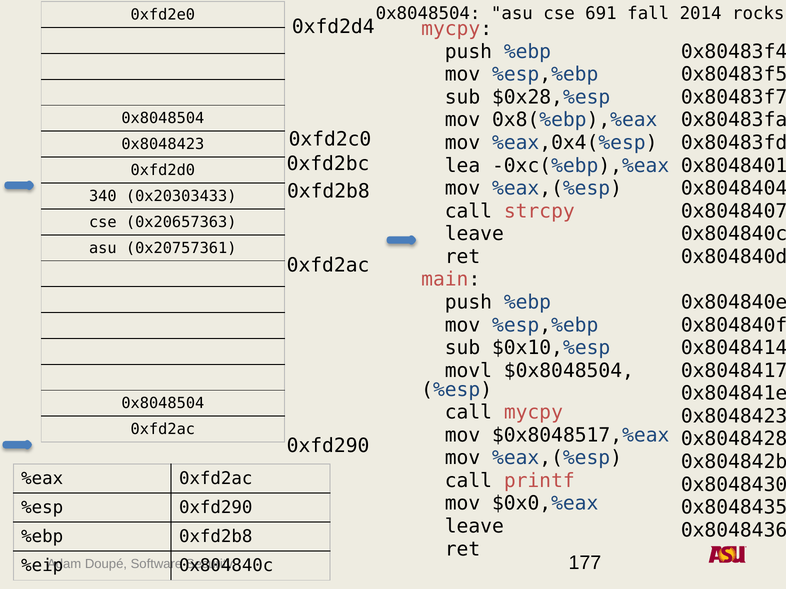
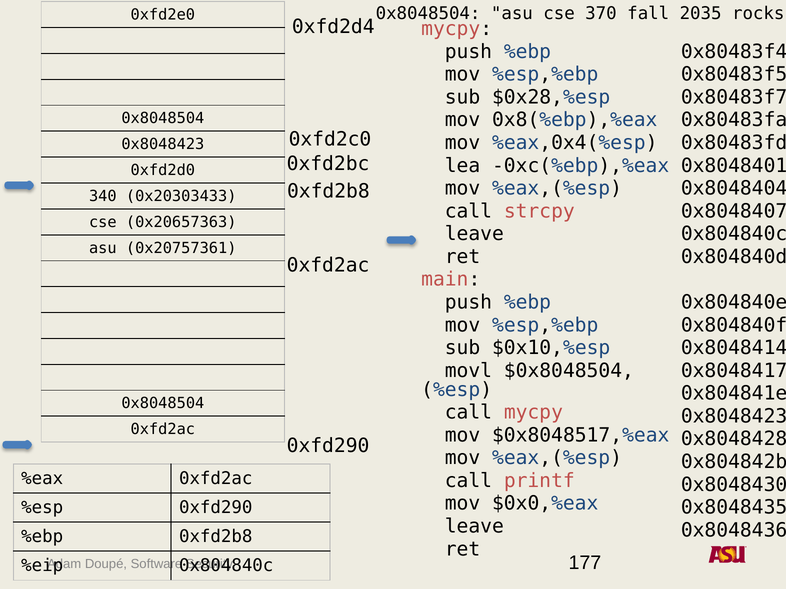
691: 691 -> 370
2014: 2014 -> 2035
